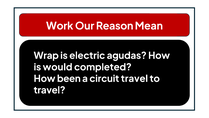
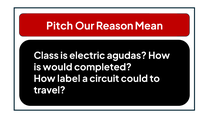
Work: Work -> Pitch
Wrap: Wrap -> Class
been: been -> label
circuit travel: travel -> could
